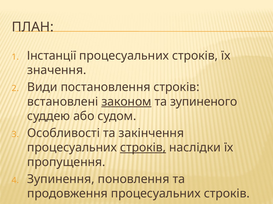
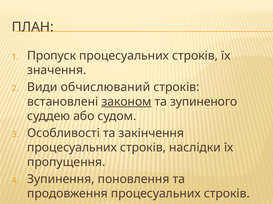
Інстанції: Інстанції -> Пропуск
постановлення: постановлення -> обчислюваний
строків at (143, 148) underline: present -> none
